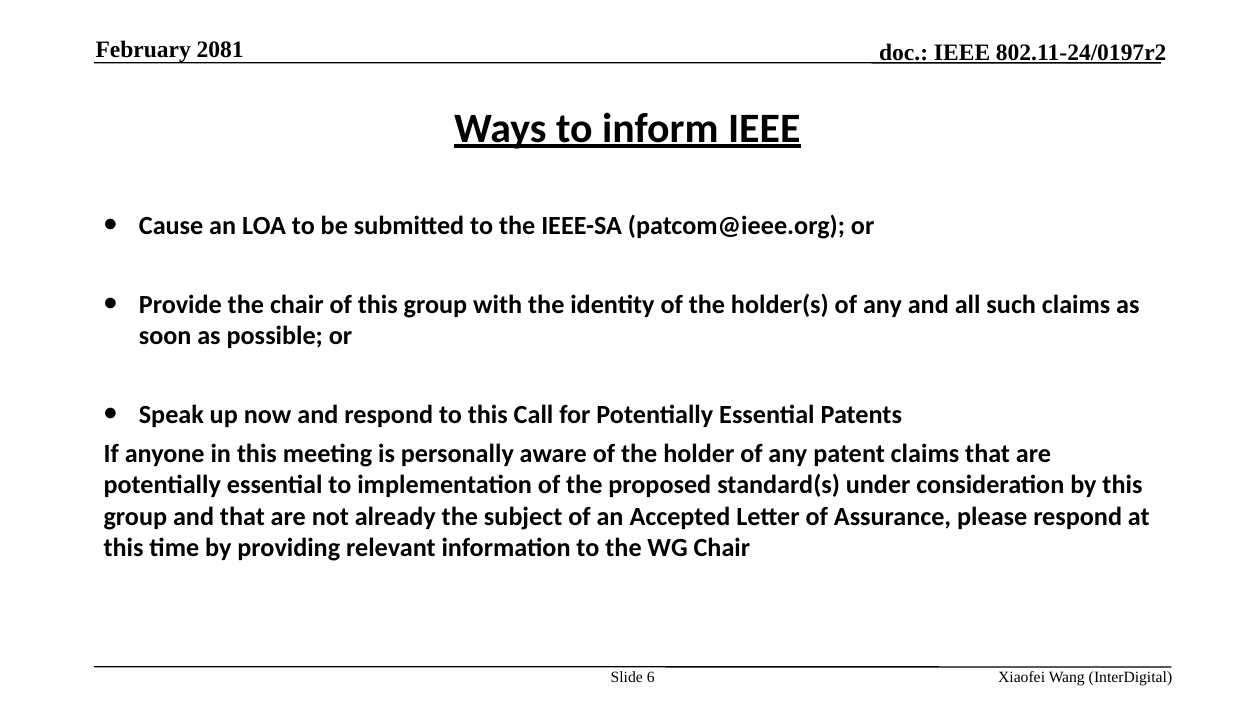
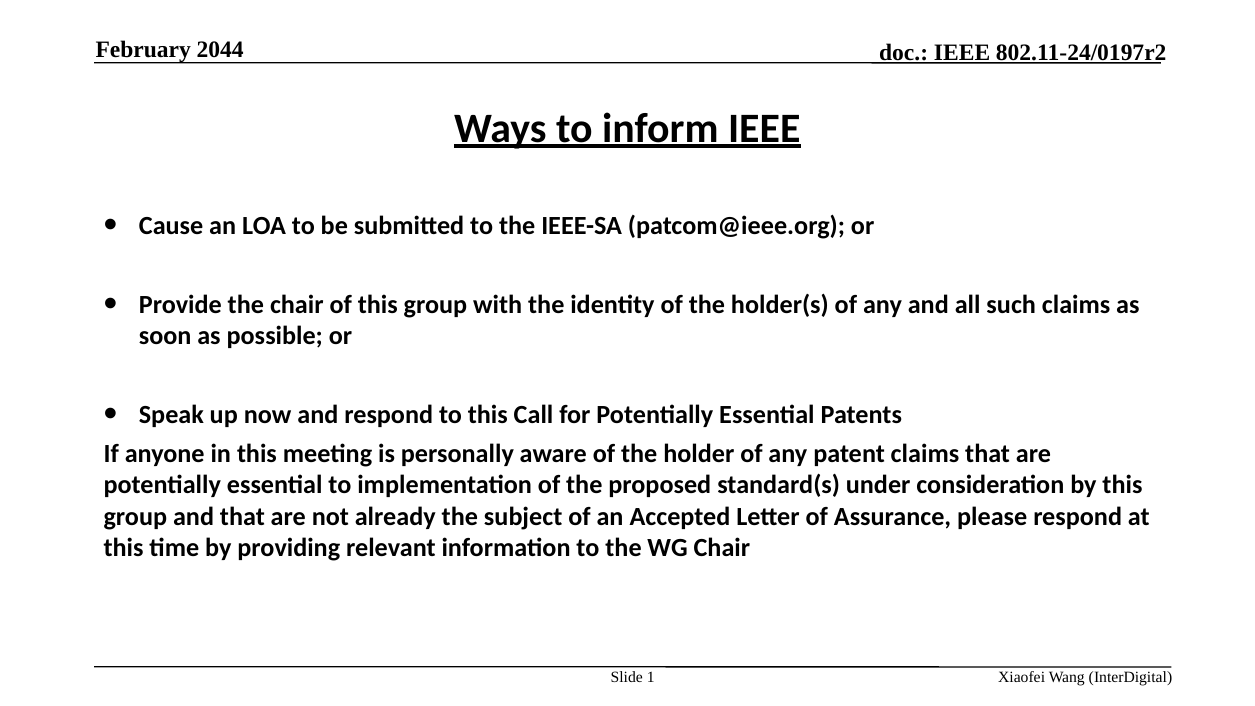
2081: 2081 -> 2044
6: 6 -> 1
